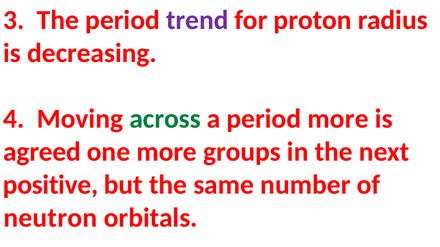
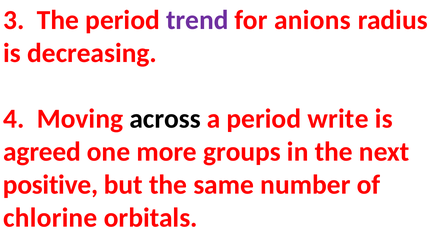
proton: proton -> anions
across colour: green -> black
period more: more -> write
neutron: neutron -> chlorine
